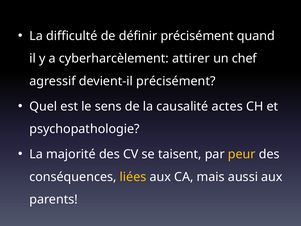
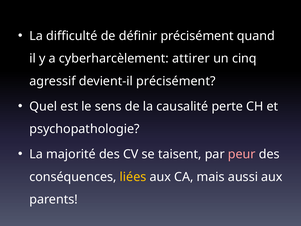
chef: chef -> cinq
actes: actes -> perte
peur colour: yellow -> pink
